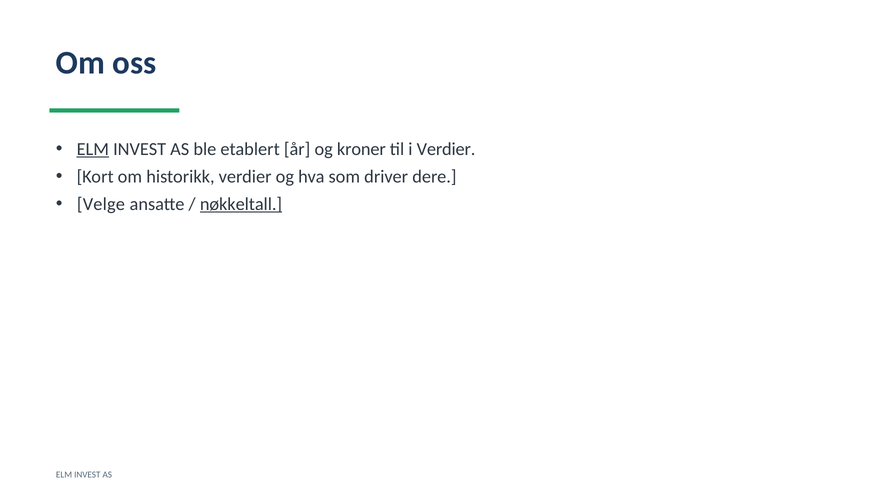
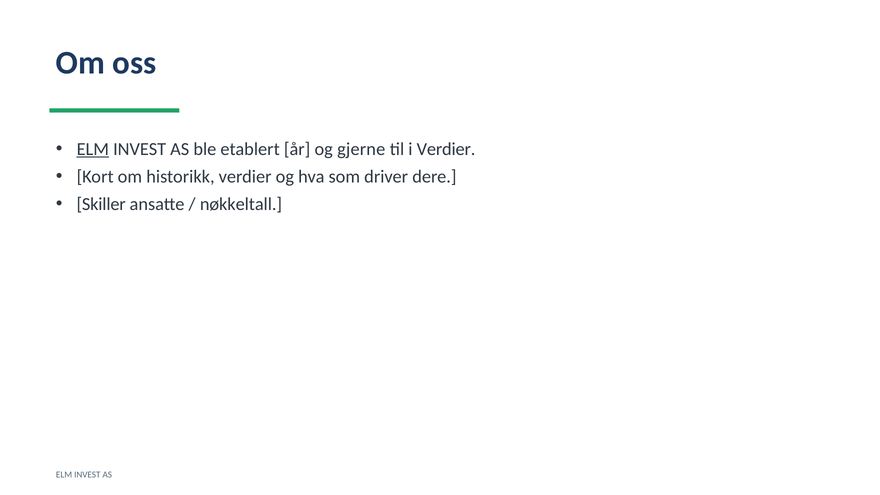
kroner: kroner -> gjerne
Velge: Velge -> Skiller
nøkkeltall underline: present -> none
